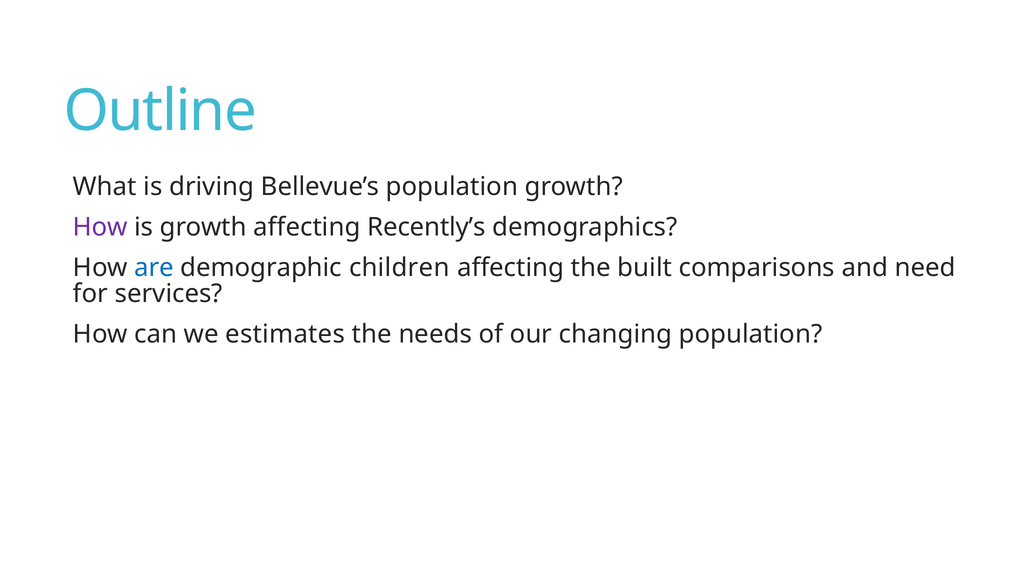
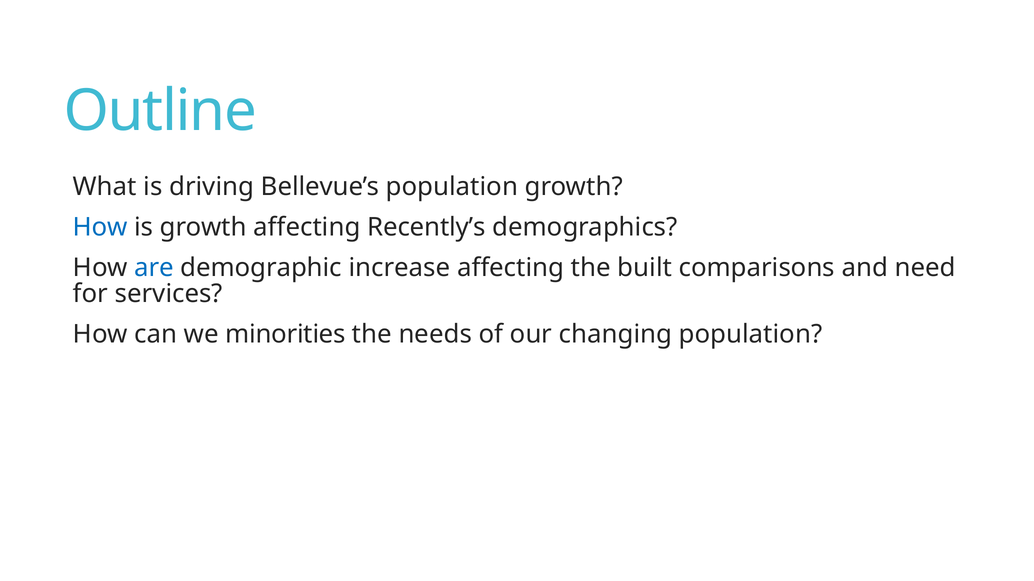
How at (100, 227) colour: purple -> blue
children: children -> increase
estimates: estimates -> minorities
